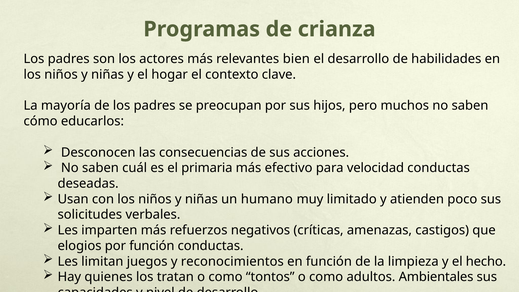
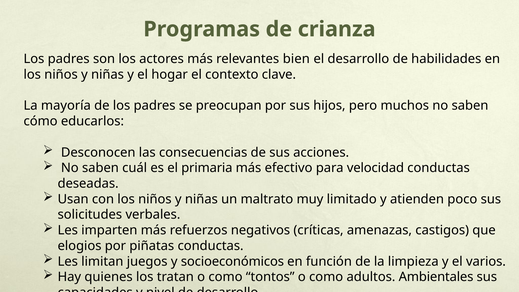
humano: humano -> maltrato
por función: función -> piñatas
reconocimientos: reconocimientos -> socioeconómicos
hecho: hecho -> varios
